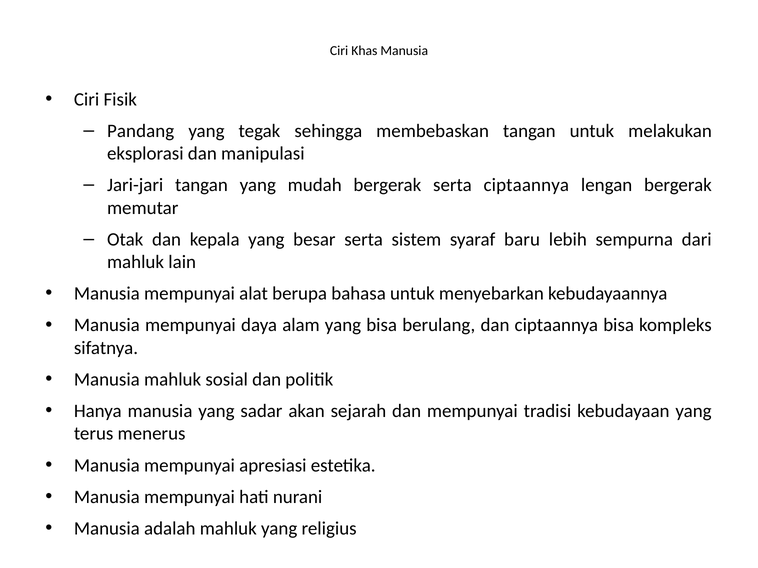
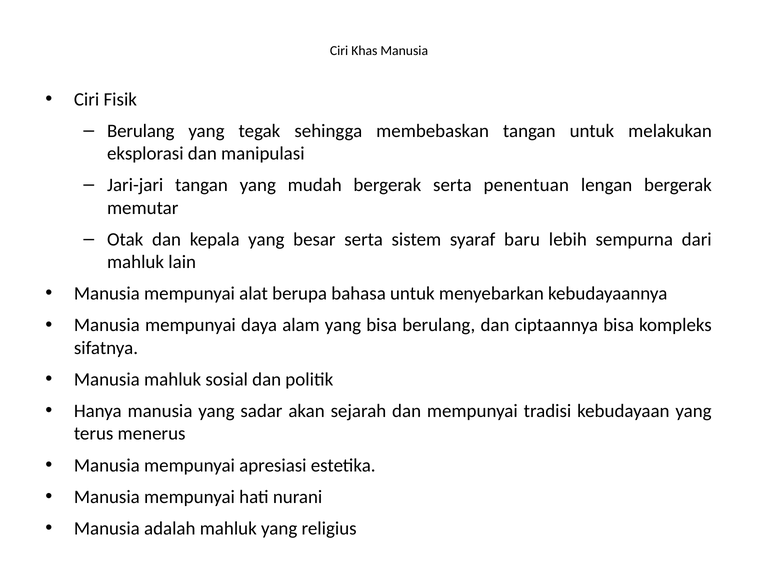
Pandang at (141, 131): Pandang -> Berulang
serta ciptaannya: ciptaannya -> penentuan
